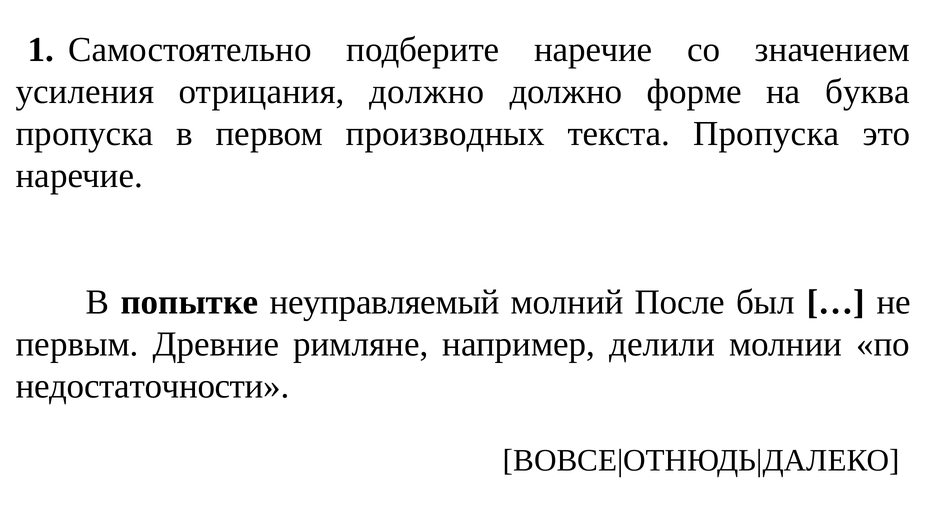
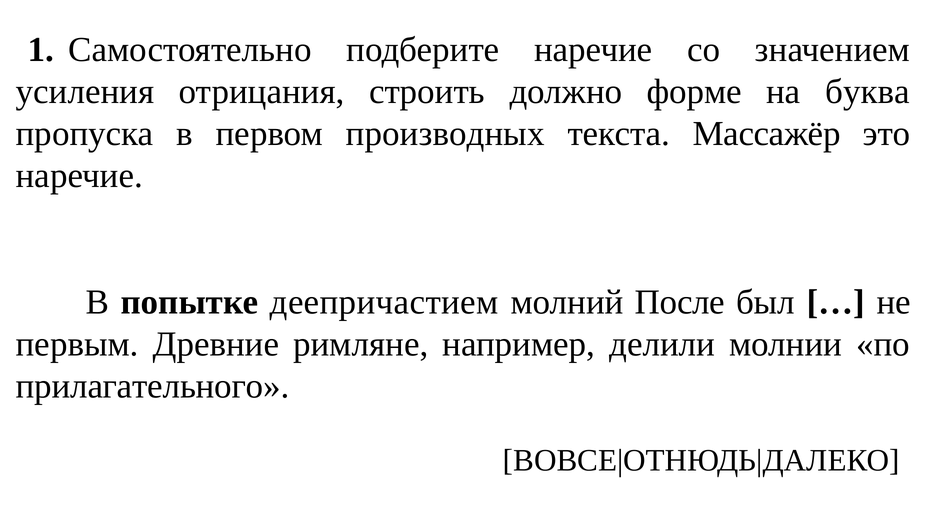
отрицания должно: должно -> строить
текста Пропуска: Пропуска -> Массажёр
неуправляемый: неуправляемый -> деепричастием
недостаточности: недостаточности -> прилагательного
